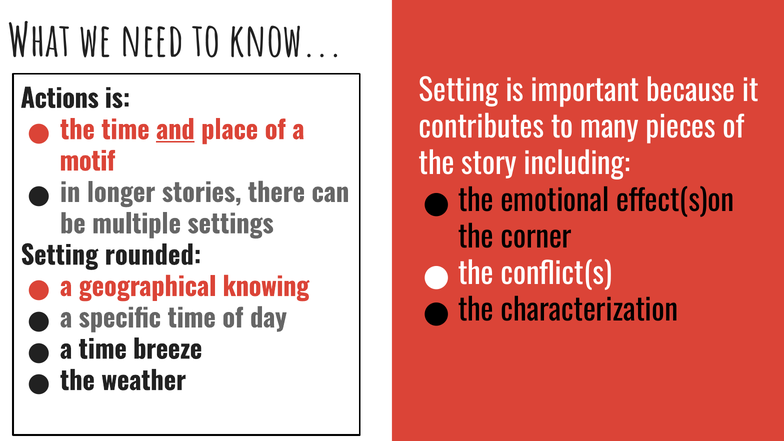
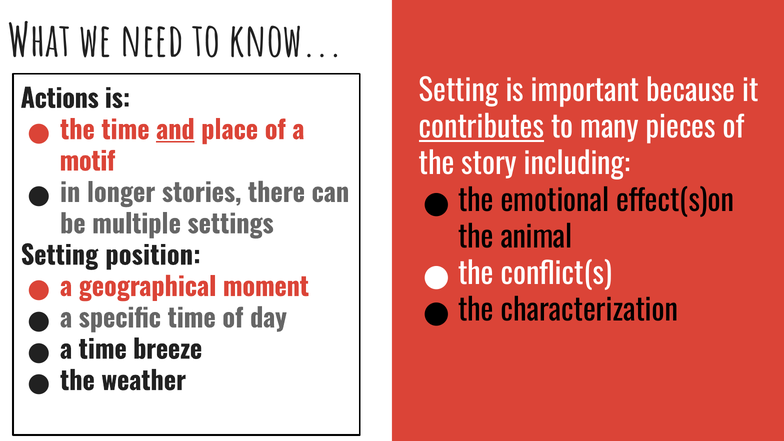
contributes underline: none -> present
corner: corner -> animal
rounded: rounded -> position
knowing: knowing -> moment
